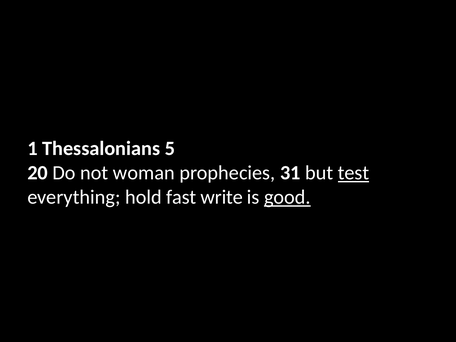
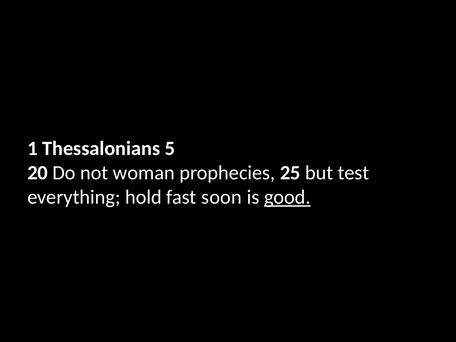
31: 31 -> 25
test underline: present -> none
write: write -> soon
